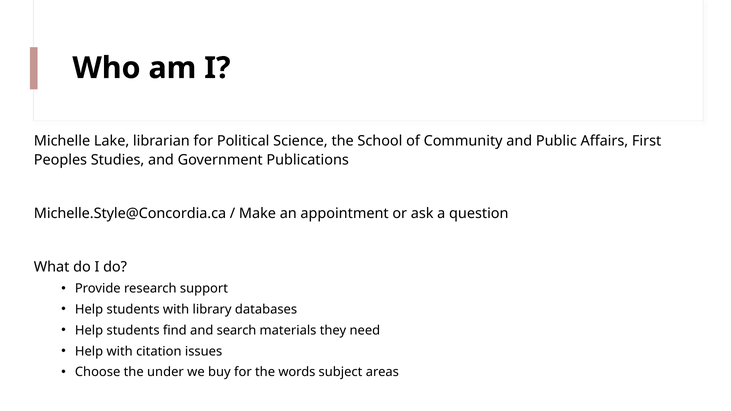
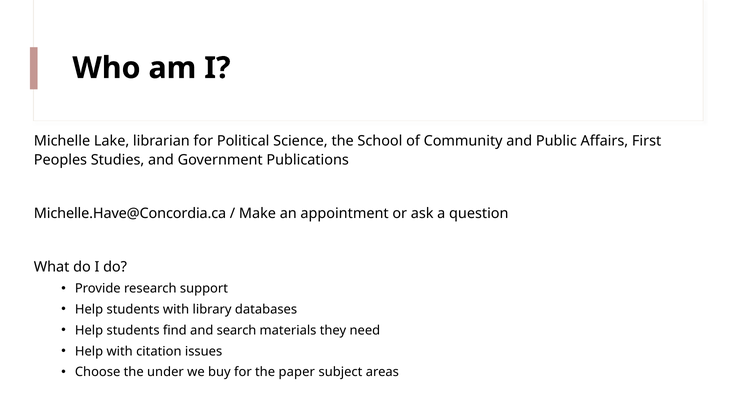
Michelle.Style@Concordia.ca: Michelle.Style@Concordia.ca -> Michelle.Have@Concordia.ca
words: words -> paper
